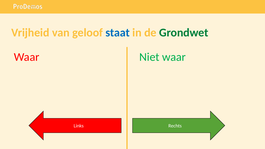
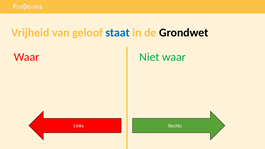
Grondwet colour: green -> black
